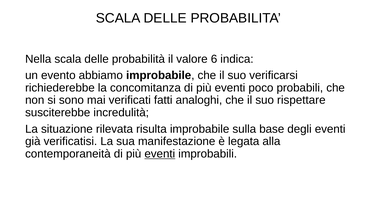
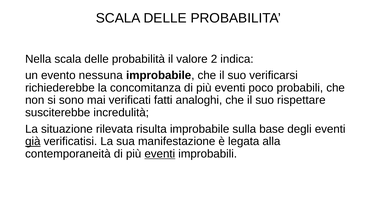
6: 6 -> 2
abbiamo: abbiamo -> nessuna
già underline: none -> present
